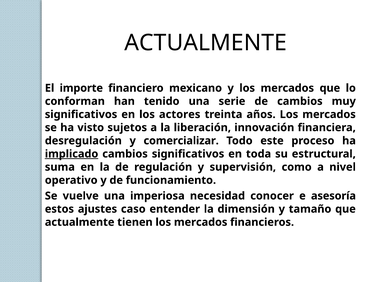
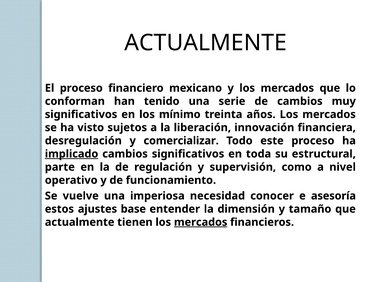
El importe: importe -> proceso
actores: actores -> mínimo
suma: suma -> parte
caso: caso -> base
mercados at (201, 222) underline: none -> present
